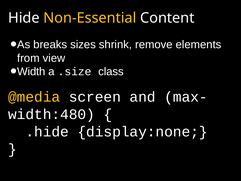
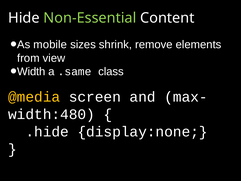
Non-Essential colour: yellow -> light green
breaks: breaks -> mobile
.size: .size -> .same
